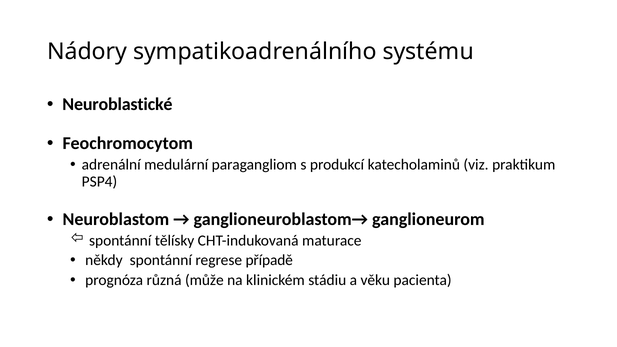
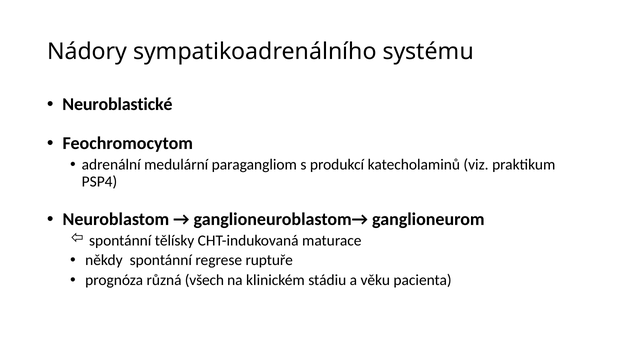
případě: případě -> ruptuře
může: může -> všech
